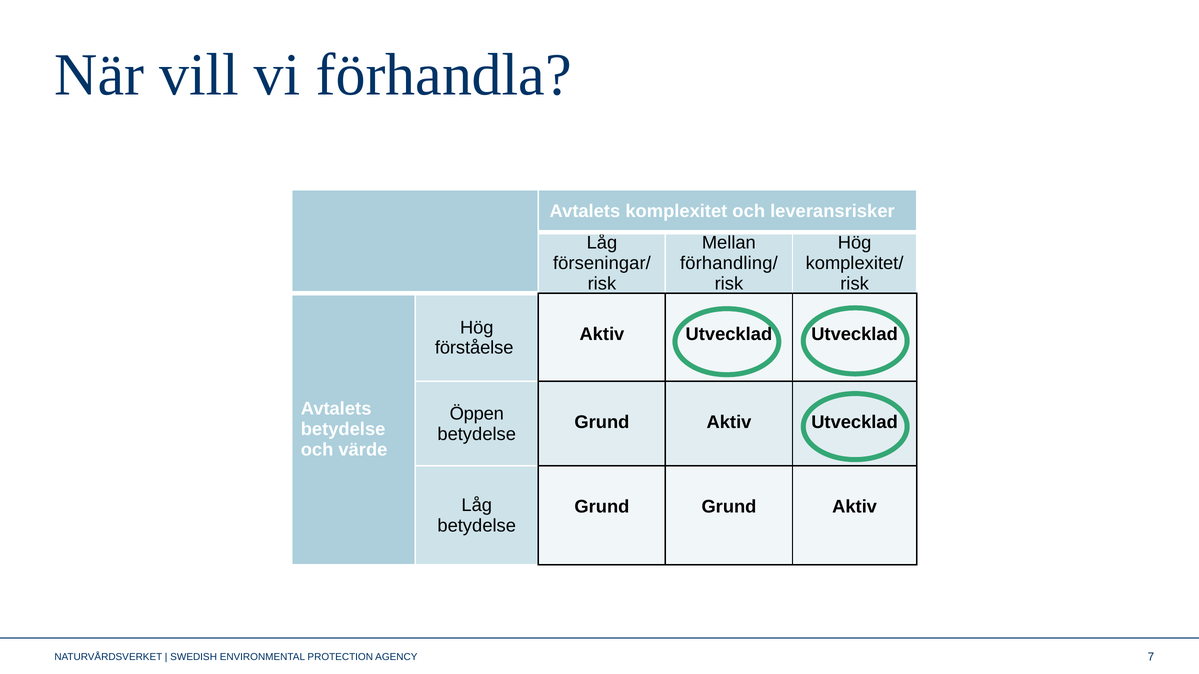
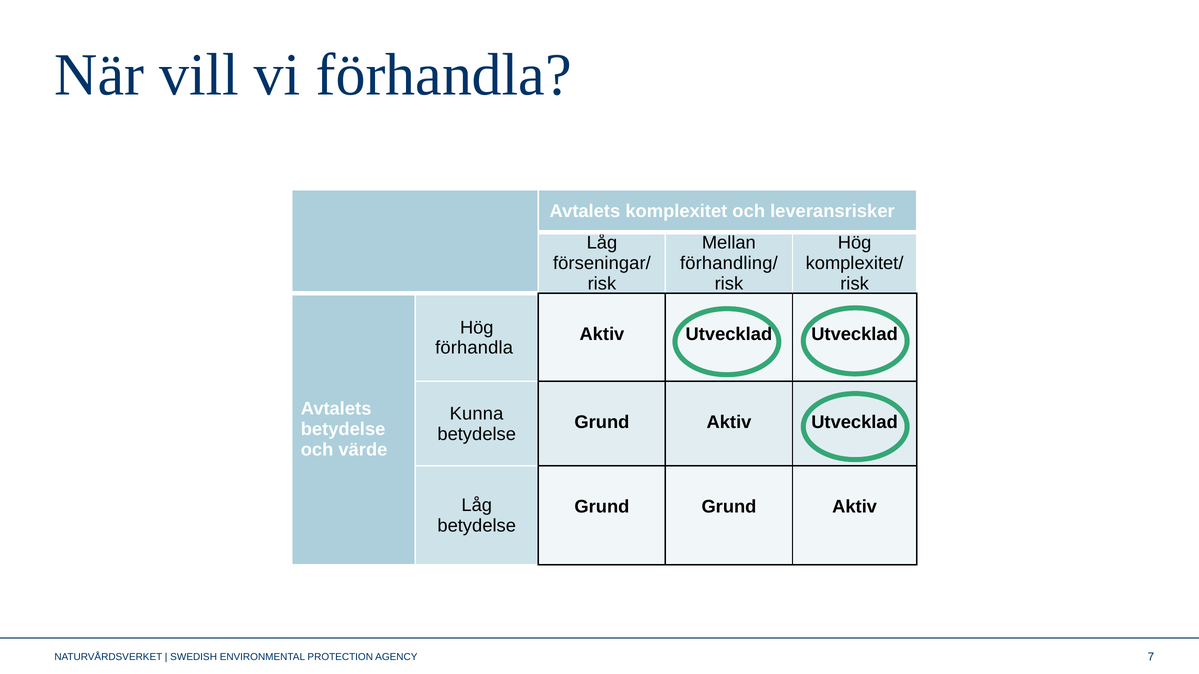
förståelse at (474, 348): förståelse -> förhandla
Öppen: Öppen -> Kunna
